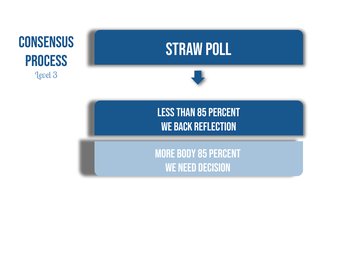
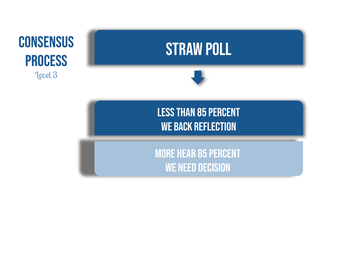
body: body -> hear
